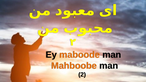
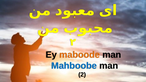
Mahboobe colour: orange -> blue
